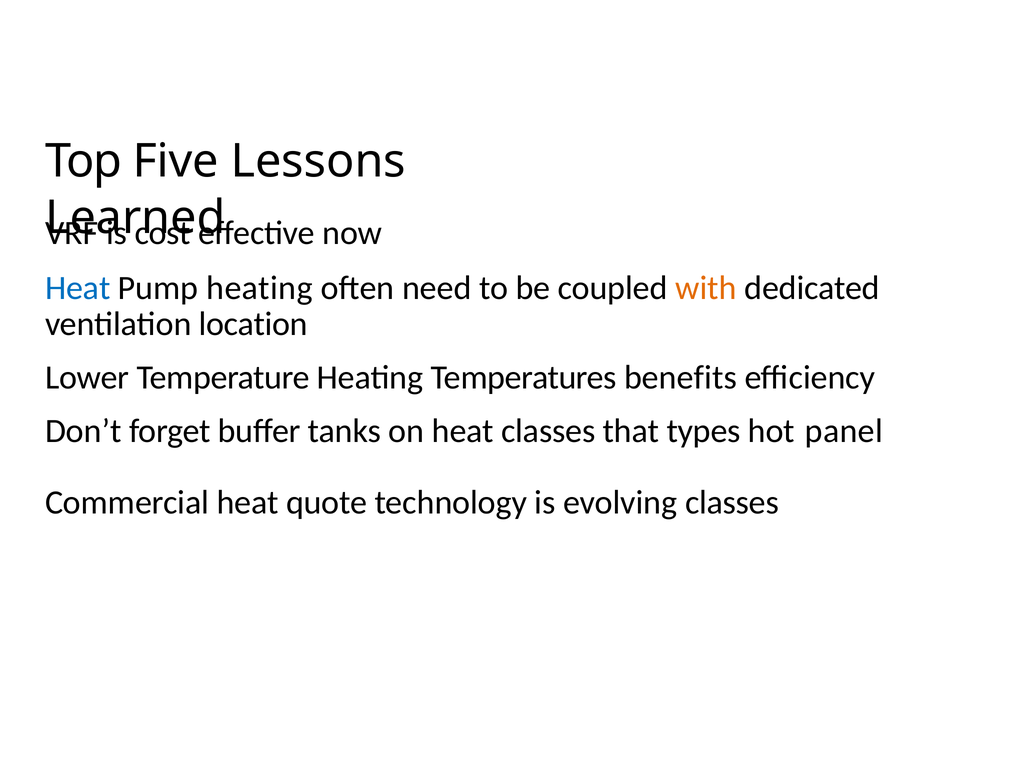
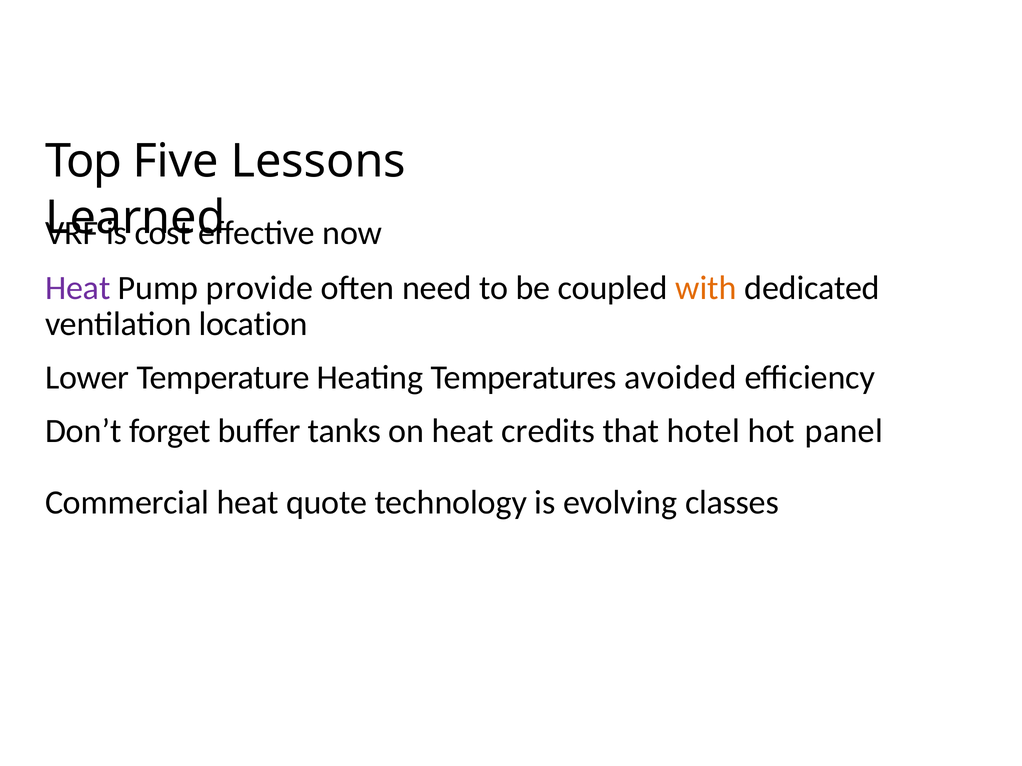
Heat at (78, 288) colour: blue -> purple
Pump heating: heating -> provide
benefits: benefits -> avoided
heat classes: classes -> credits
types: types -> hotel
